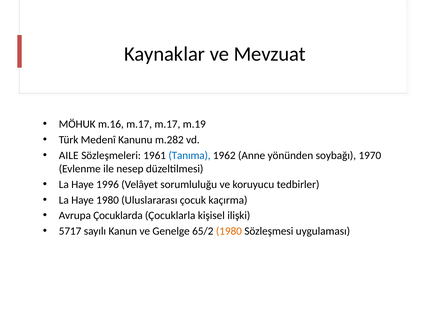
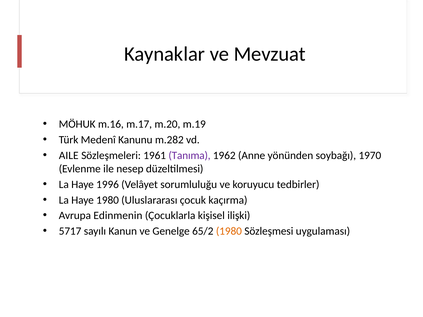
m.17 m.17: m.17 -> m.20
Tanıma colour: blue -> purple
Çocuklarda: Çocuklarda -> Edinmenin
